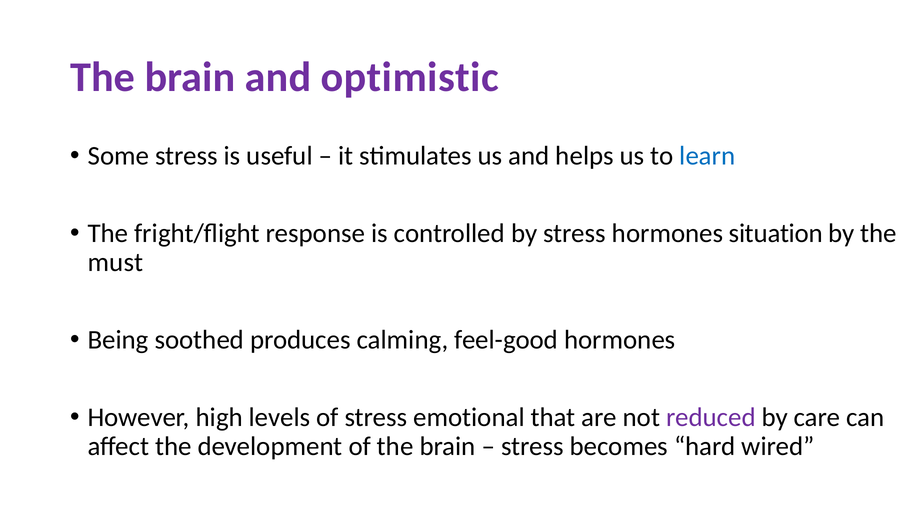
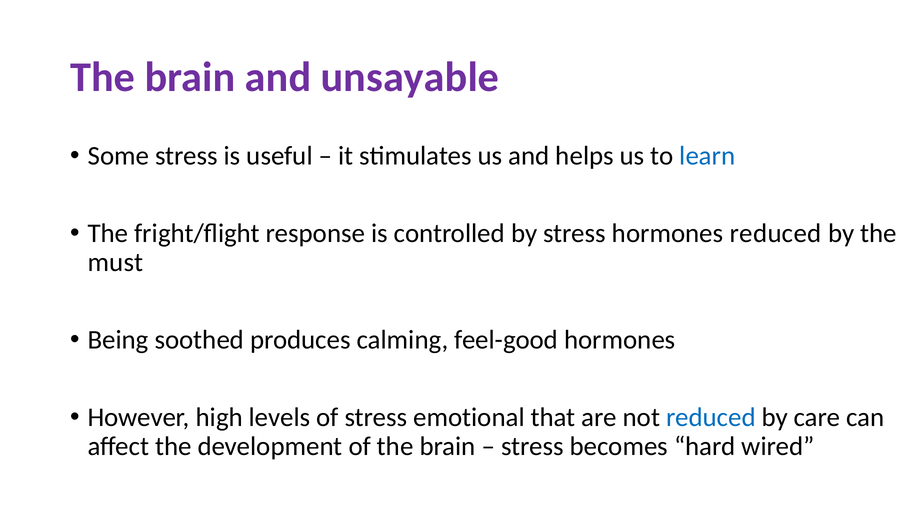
optimistic: optimistic -> unsayable
hormones situation: situation -> reduced
reduced at (711, 417) colour: purple -> blue
